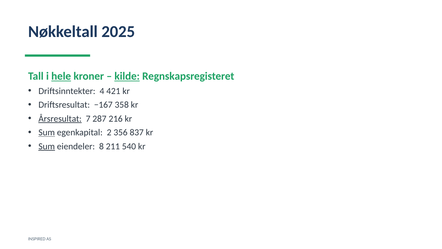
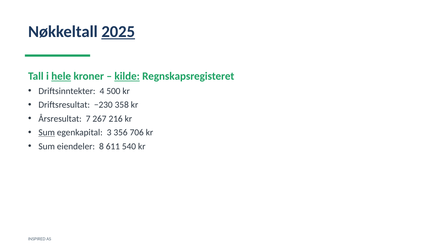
2025 underline: none -> present
421: 421 -> 500
−167: −167 -> −230
Årsresultat underline: present -> none
287: 287 -> 267
2: 2 -> 3
837: 837 -> 706
Sum at (47, 146) underline: present -> none
211: 211 -> 611
